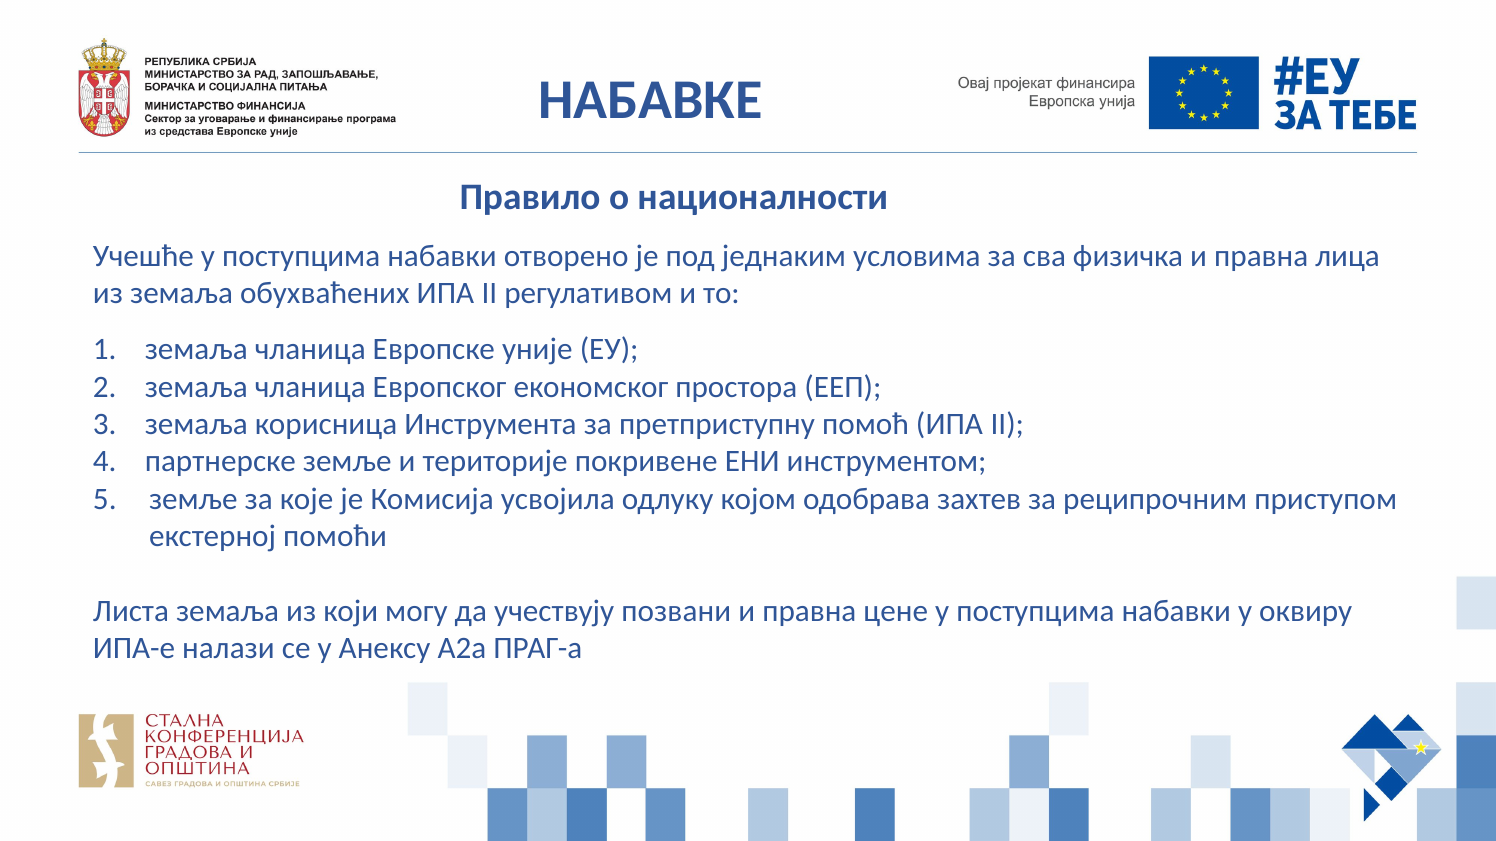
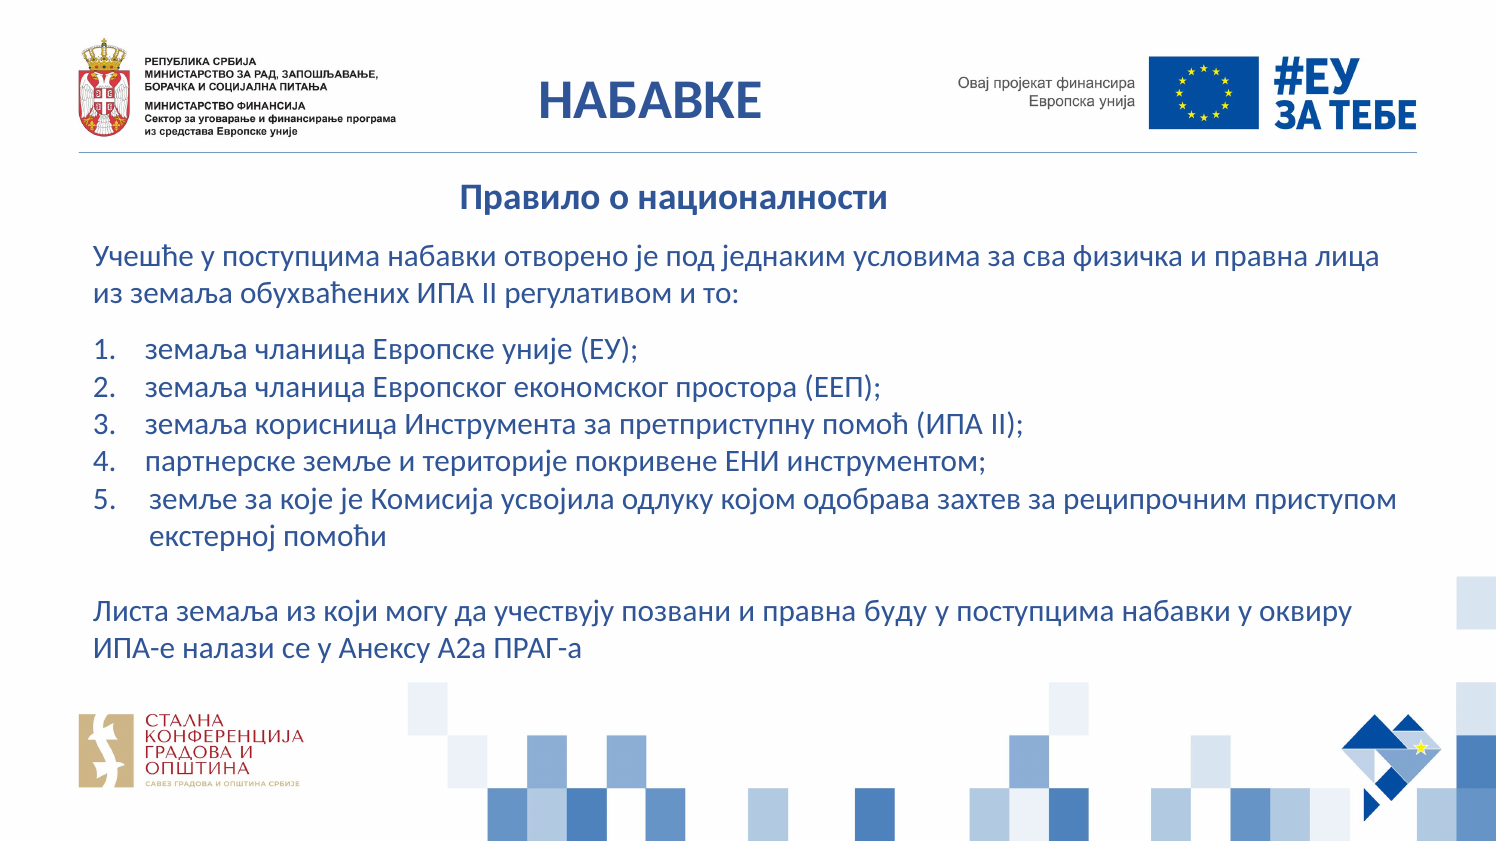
цене: цене -> буду
